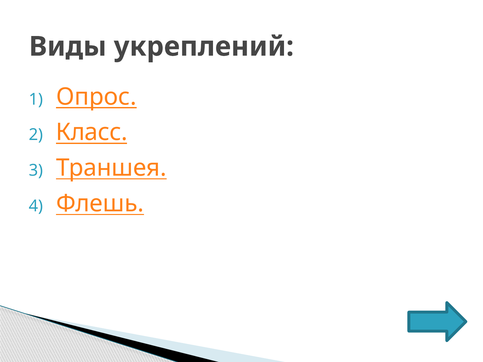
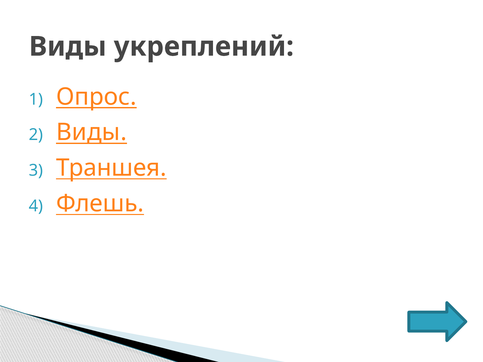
Класс at (92, 132): Класс -> Виды
